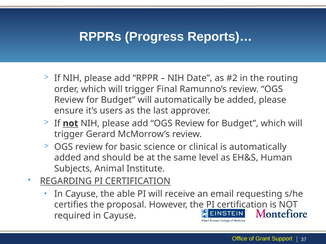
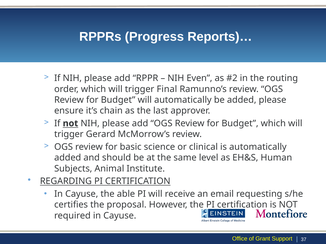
Date: Date -> Even
users: users -> chain
